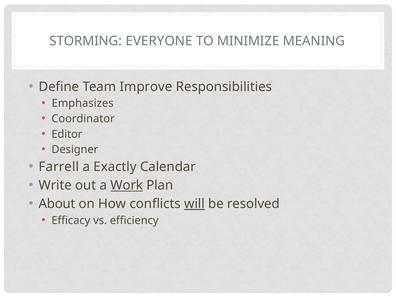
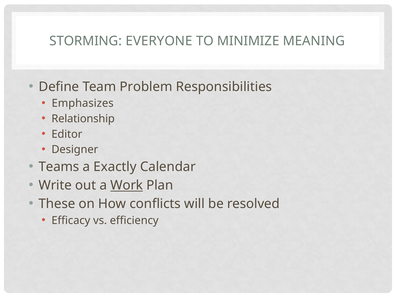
Improve: Improve -> Problem
Coordinator: Coordinator -> Relationship
Farrell: Farrell -> Teams
About: About -> These
will underline: present -> none
